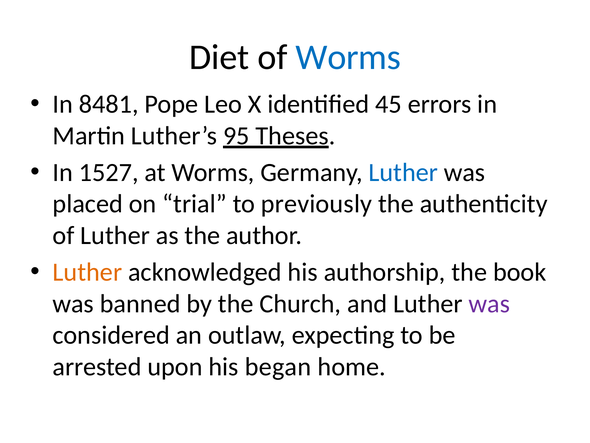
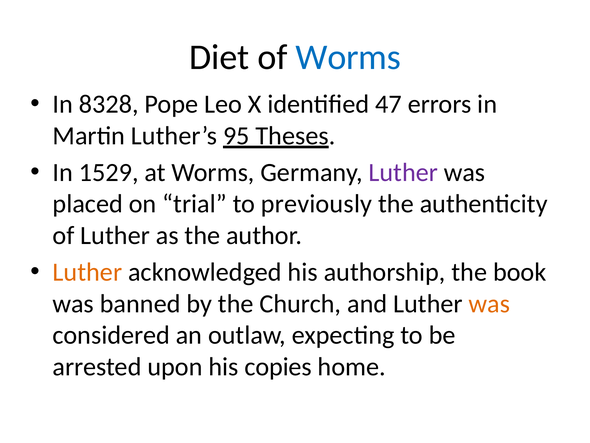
8481: 8481 -> 8328
45: 45 -> 47
1527: 1527 -> 1529
Luther at (403, 172) colour: blue -> purple
was at (489, 303) colour: purple -> orange
began: began -> copies
